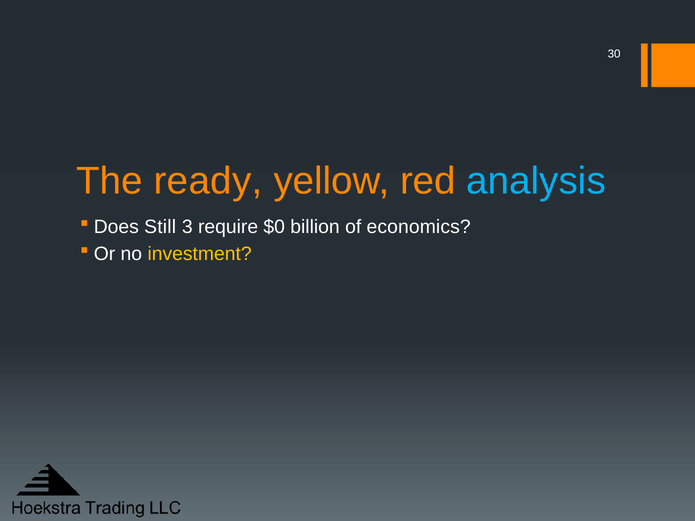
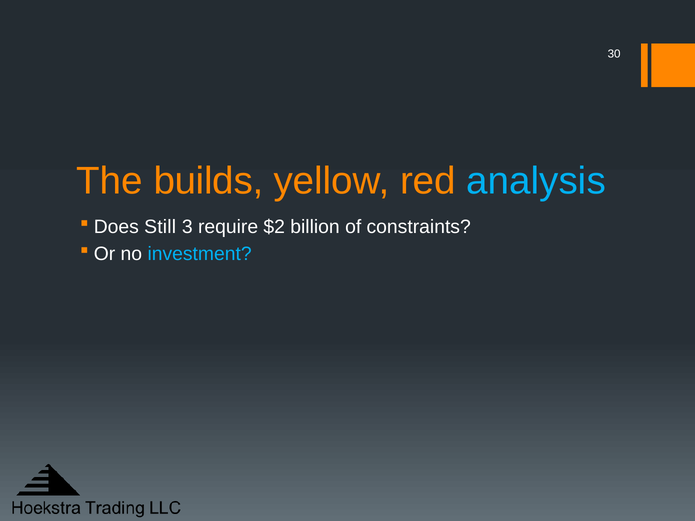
ready: ready -> builds
$0: $0 -> $2
economics: economics -> constraints
investment colour: yellow -> light blue
